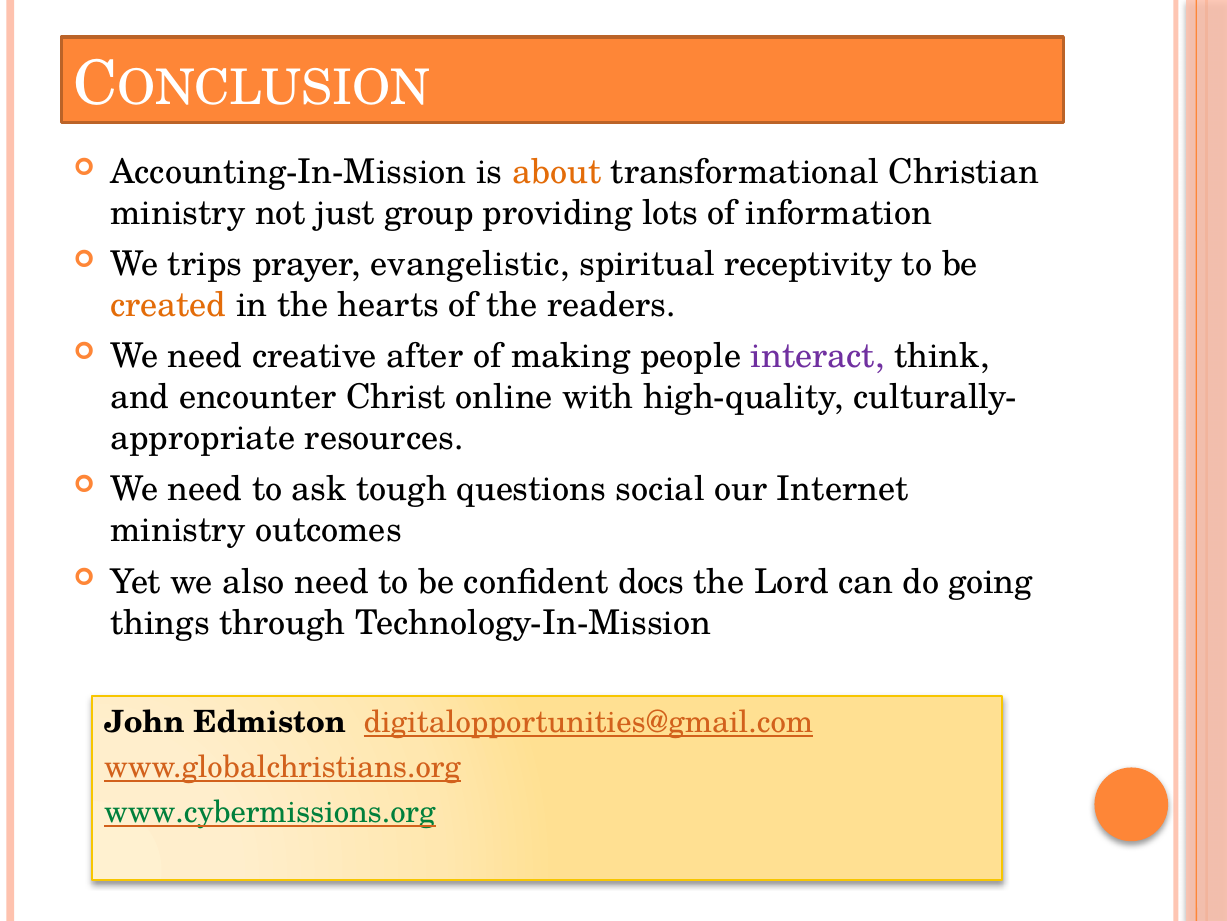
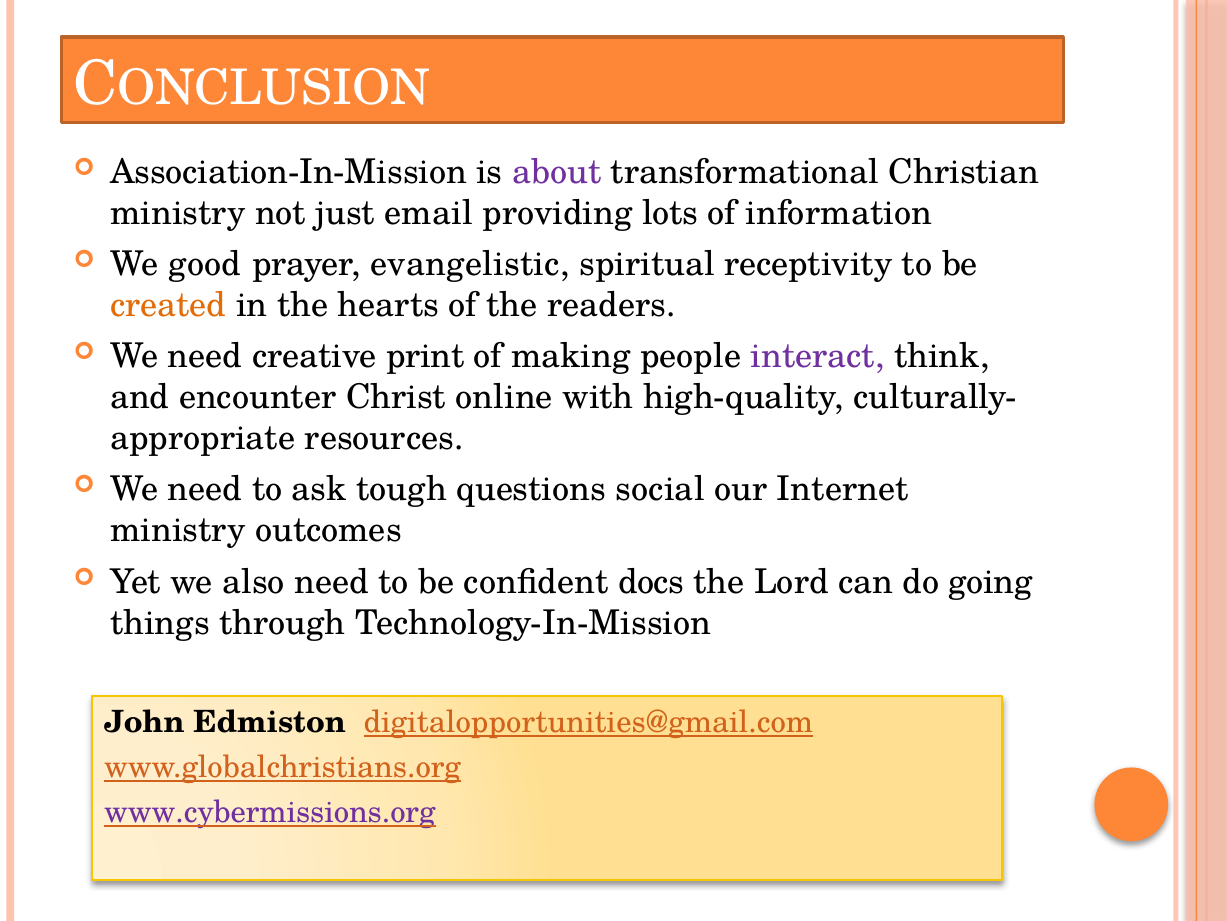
Accounting-In-Mission: Accounting-In-Mission -> Association-In-Mission
about colour: orange -> purple
group: group -> email
trips: trips -> good
after: after -> print
www.cybermissions.org colour: green -> purple
